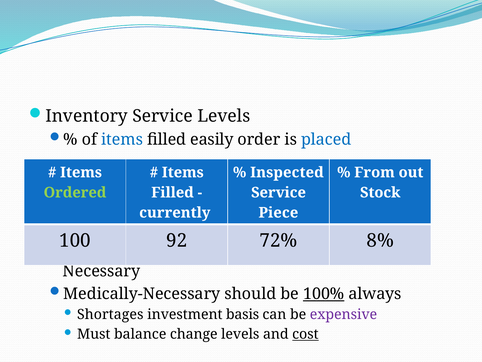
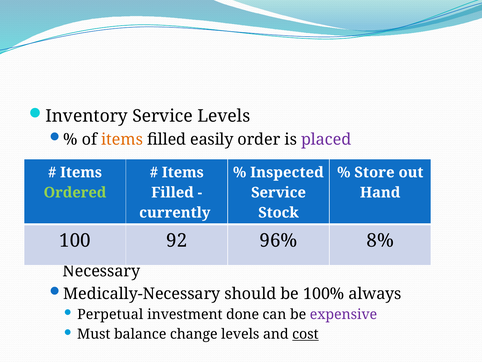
items at (122, 139) colour: blue -> orange
placed colour: blue -> purple
From: From -> Store
Stock at (380, 192): Stock -> Hand
Piece at (278, 212): Piece -> Stock
72%: 72% -> 96%
100% underline: present -> none
Shortages: Shortages -> Perpetual
basis: basis -> done
